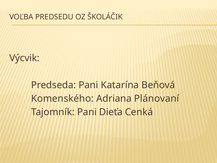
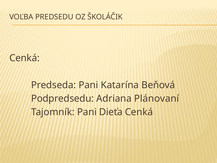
Výcvik at (24, 58): Výcvik -> Cenká
Komenského: Komenského -> Podpredsedu
